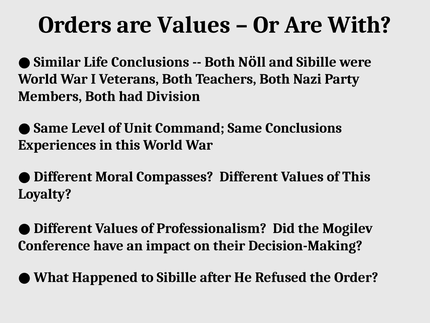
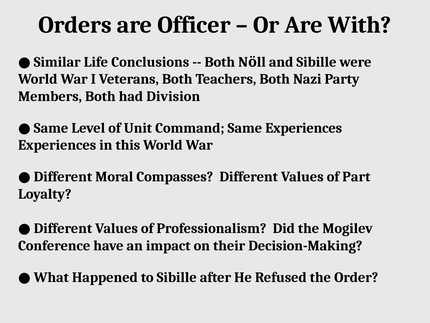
are Values: Values -> Officer
Same Conclusions: Conclusions -> Experiences
of This: This -> Part
